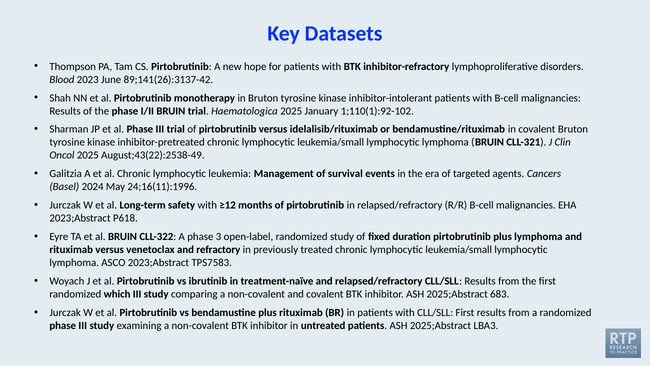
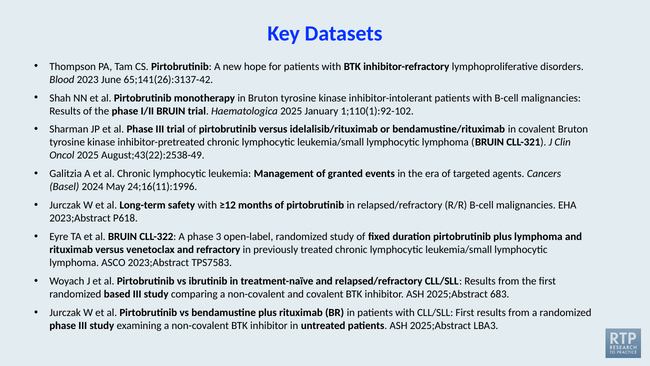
89;141(26):3137-42: 89;141(26):3137-42 -> 65;141(26):3137-42
survival: survival -> granted
which: which -> based
